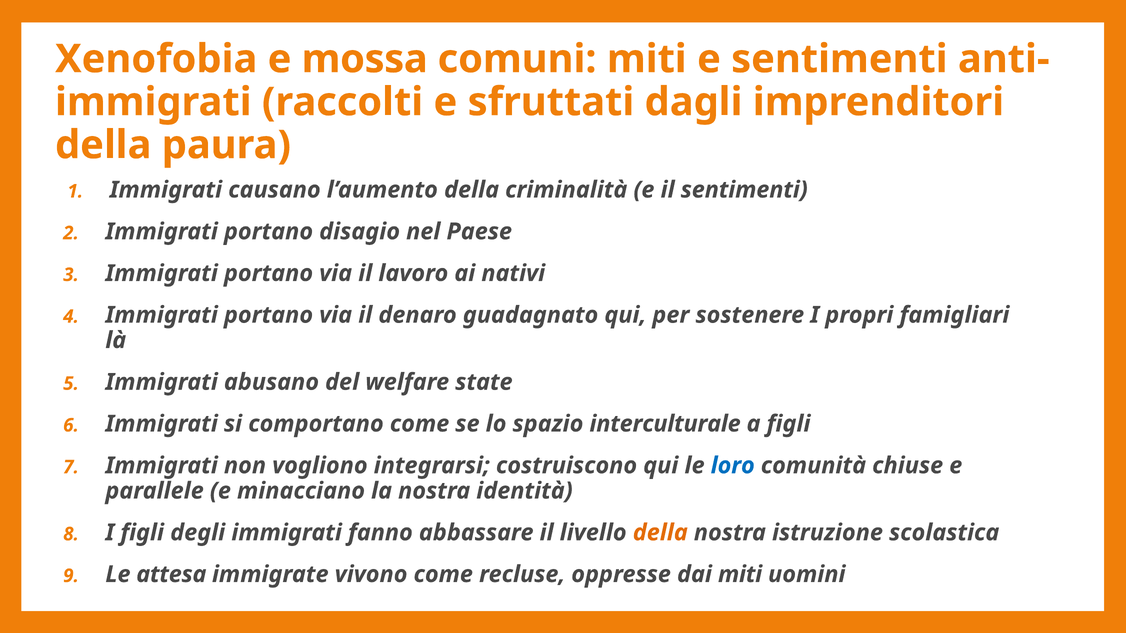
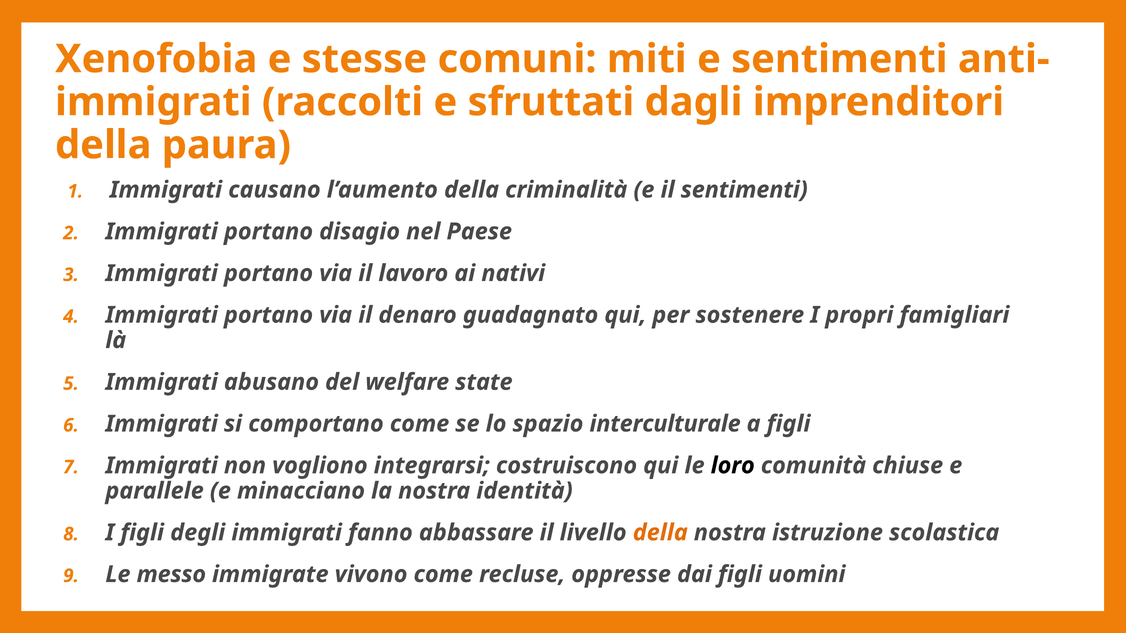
mossa: mossa -> stesse
loro colour: blue -> black
attesa: attesa -> messo
dai miti: miti -> figli
